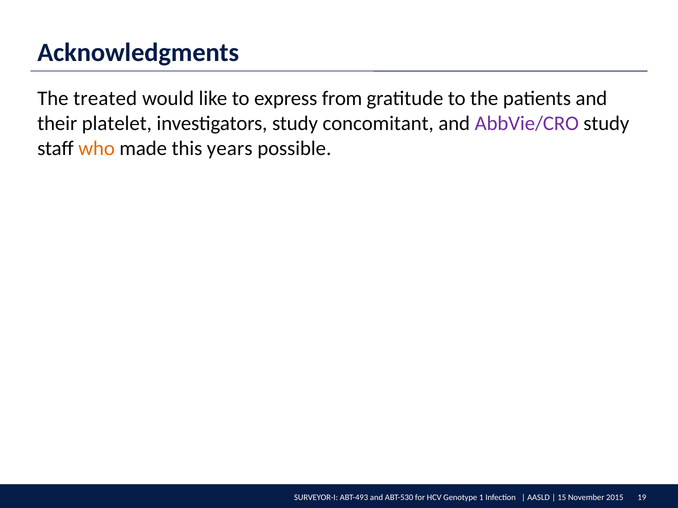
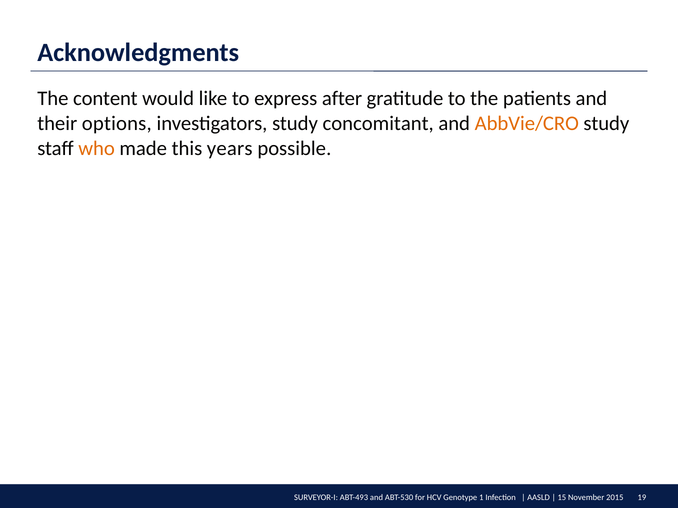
treated: treated -> content
from: from -> after
platelet: platelet -> options
AbbVie/CRO colour: purple -> orange
